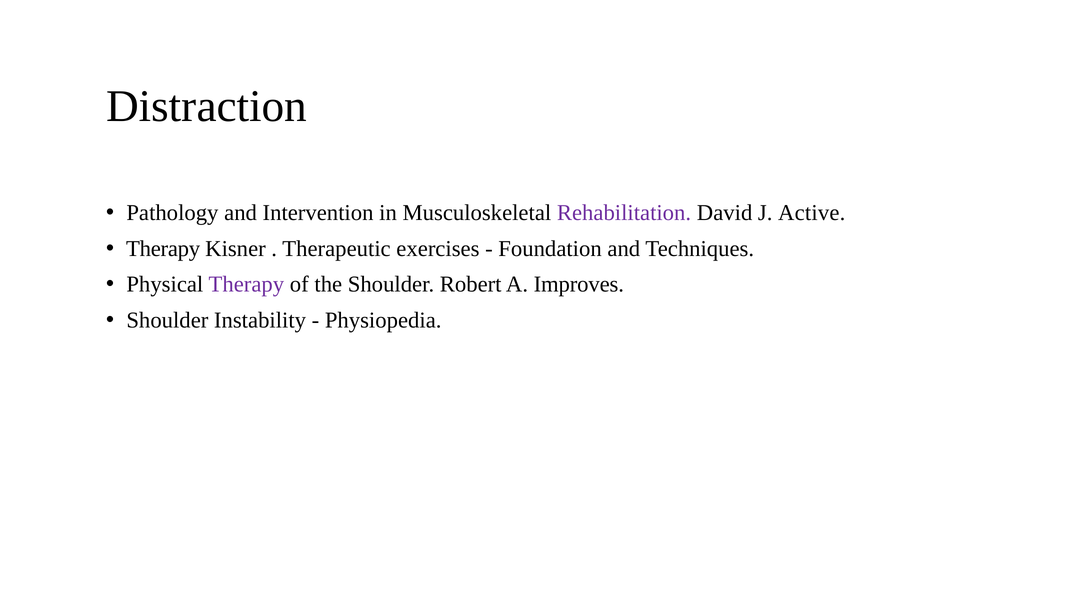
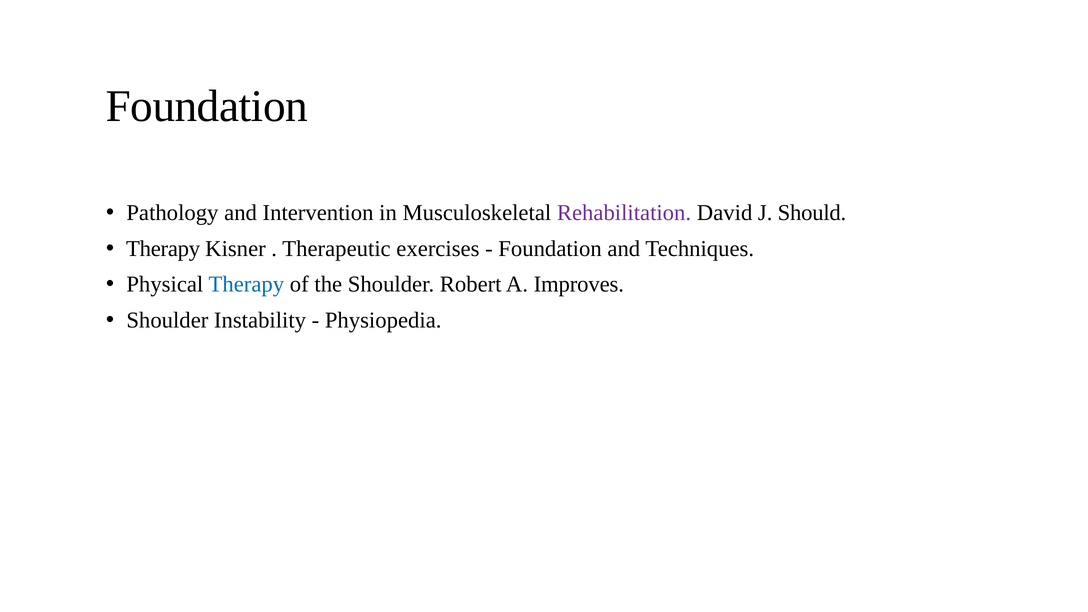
Distraction at (207, 106): Distraction -> Foundation
Active: Active -> Should
Therapy at (246, 284) colour: purple -> blue
